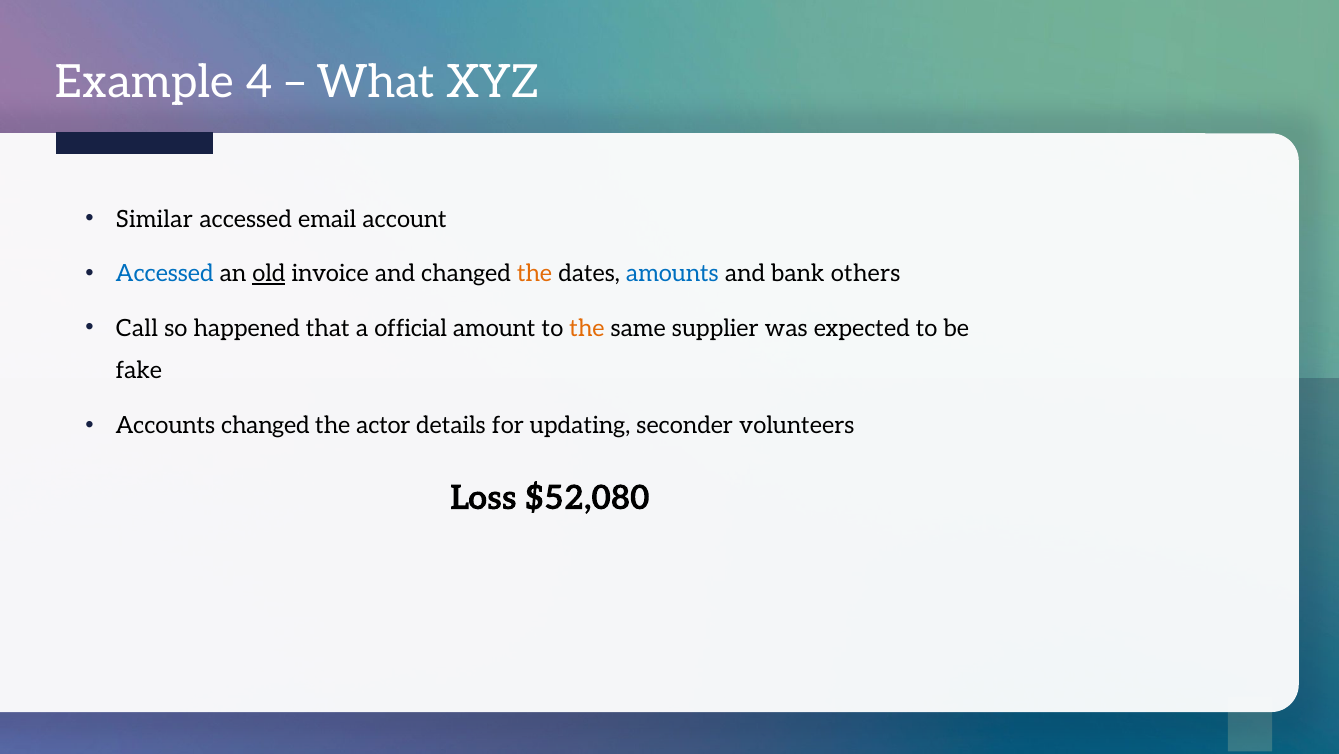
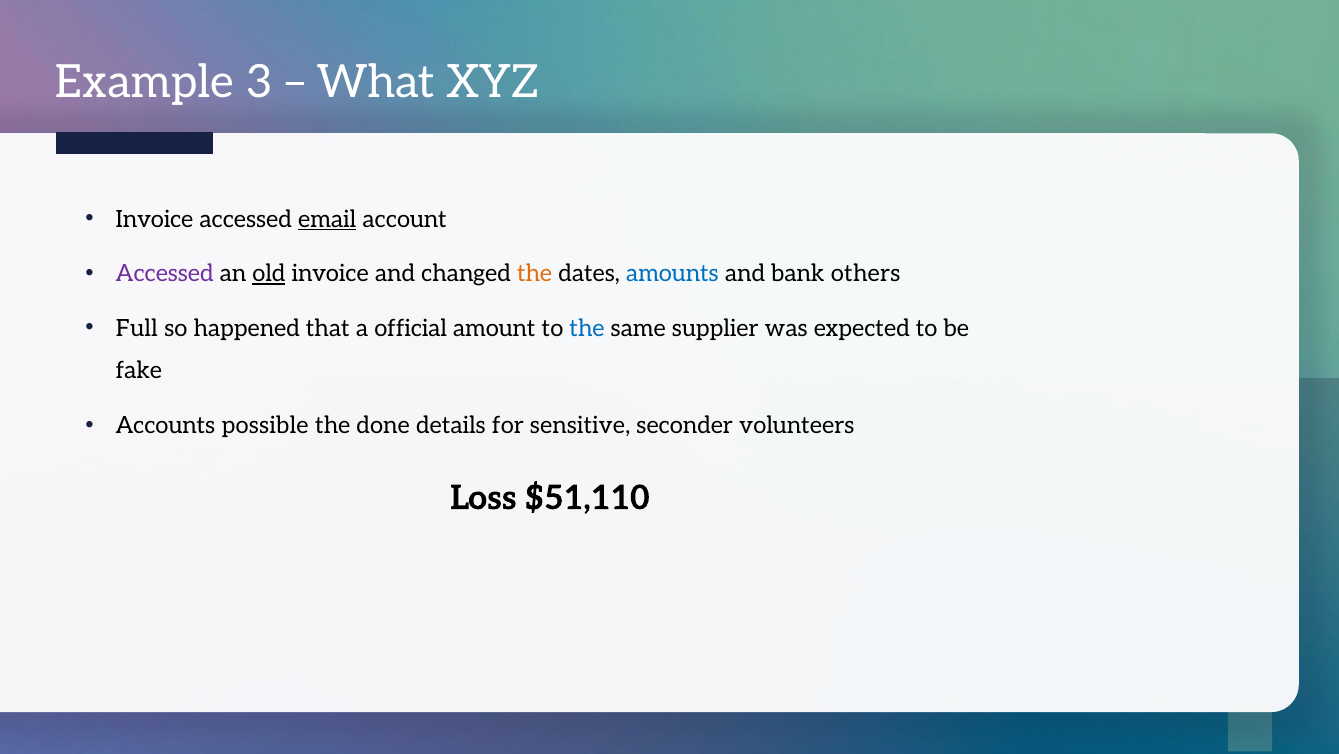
4: 4 -> 3
Similar at (154, 219): Similar -> Invoice
email underline: none -> present
Accessed at (165, 274) colour: blue -> purple
Call: Call -> Full
the at (587, 328) colour: orange -> blue
Accounts changed: changed -> possible
actor: actor -> done
updating: updating -> sensitive
$52,080: $52,080 -> $51,110
